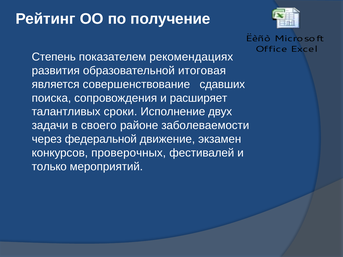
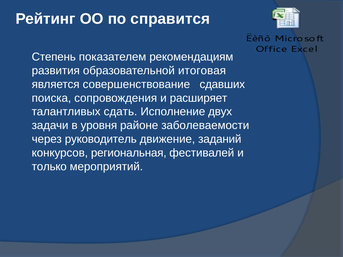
получение: получение -> справится
рекомендациях: рекомендациях -> рекомендациям
сроки: сроки -> сдать
своего: своего -> уровня
федеральной: федеральной -> руководитель
экзамен: экзамен -> заданий
проверочных: проверочных -> региональная
